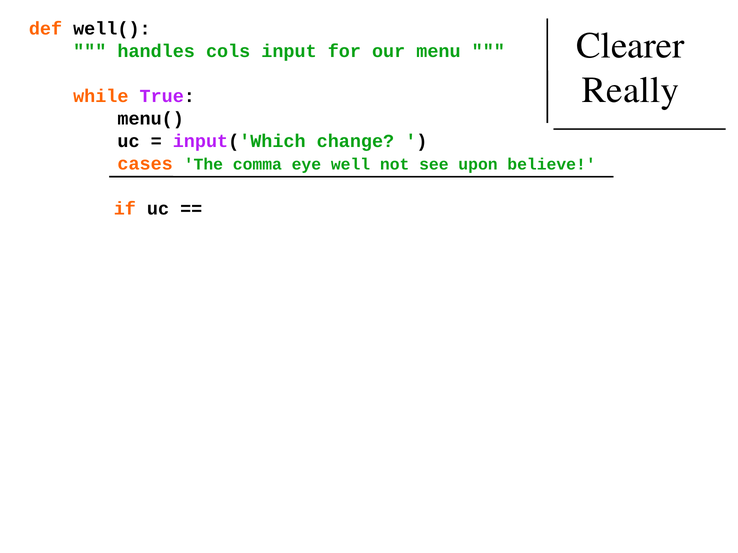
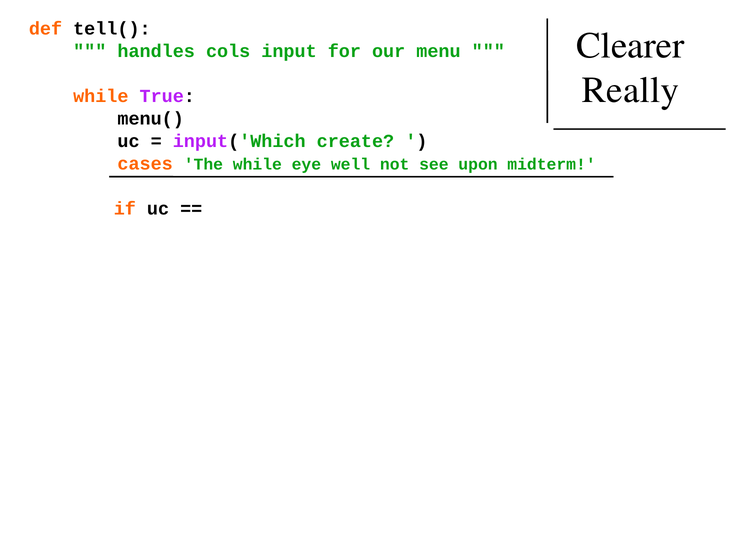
well(: well( -> tell(
change: change -> create
The comma: comma -> while
believe: believe -> midterm
